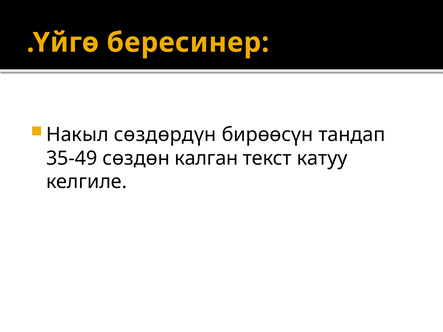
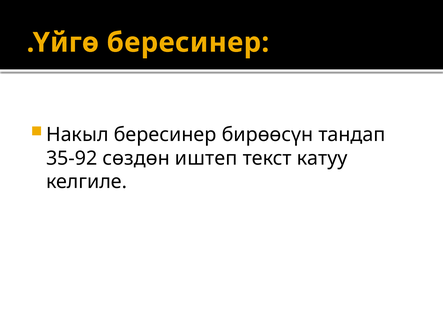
Накыл сөздөрдүн: сөздөрдүн -> бересинер
35-49: 35-49 -> 35-92
калган: калган -> иштеп
